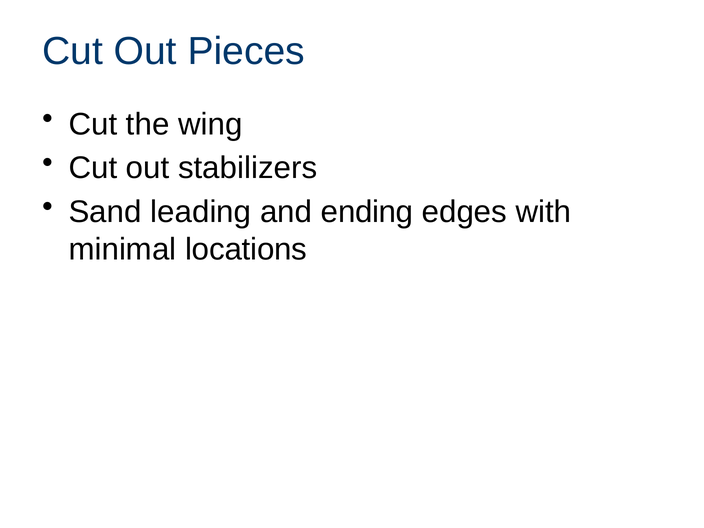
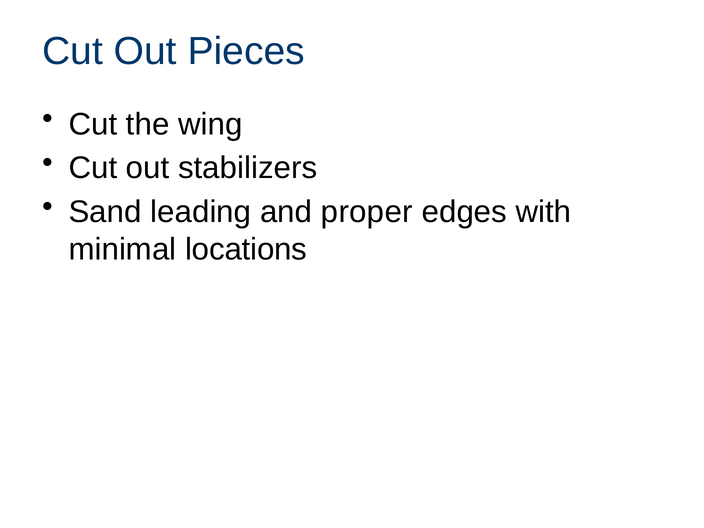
ending: ending -> proper
